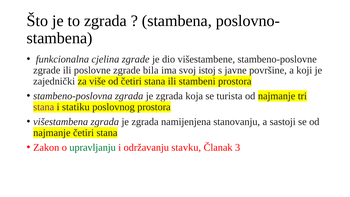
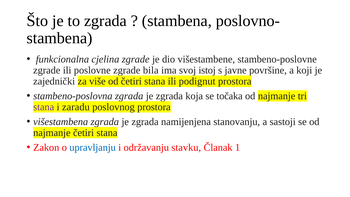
stambeni: stambeni -> podignut
turista: turista -> točaka
statiku: statiku -> zaradu
upravljanju colour: green -> blue
3: 3 -> 1
